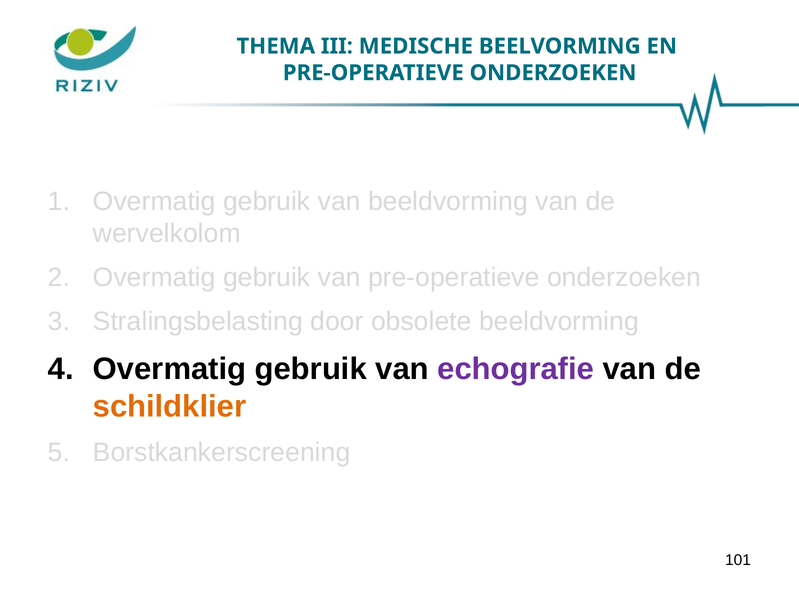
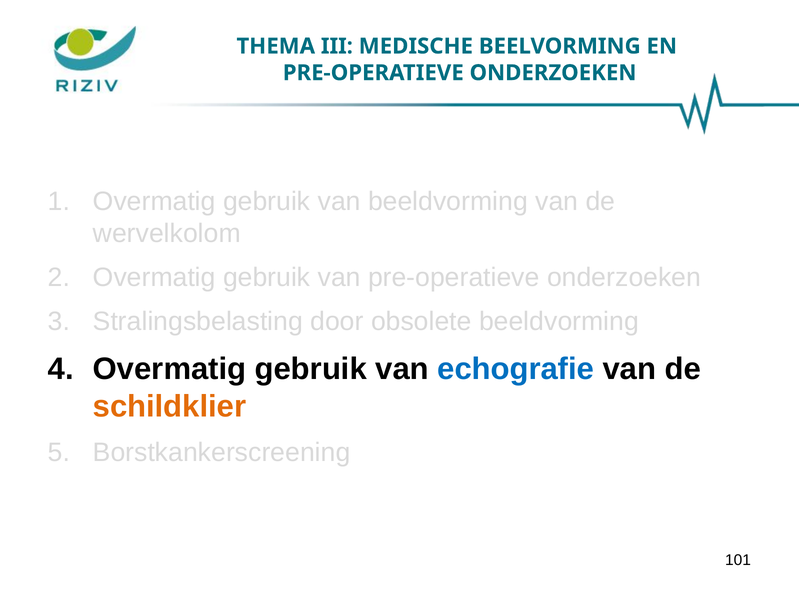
echografie colour: purple -> blue
